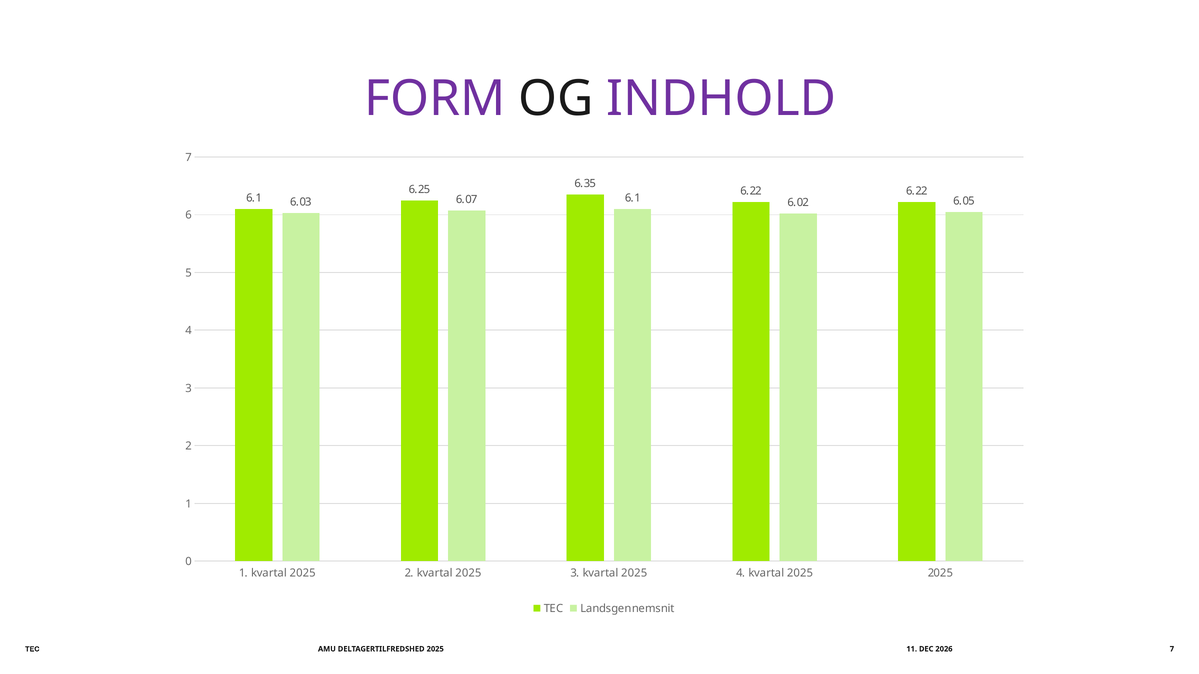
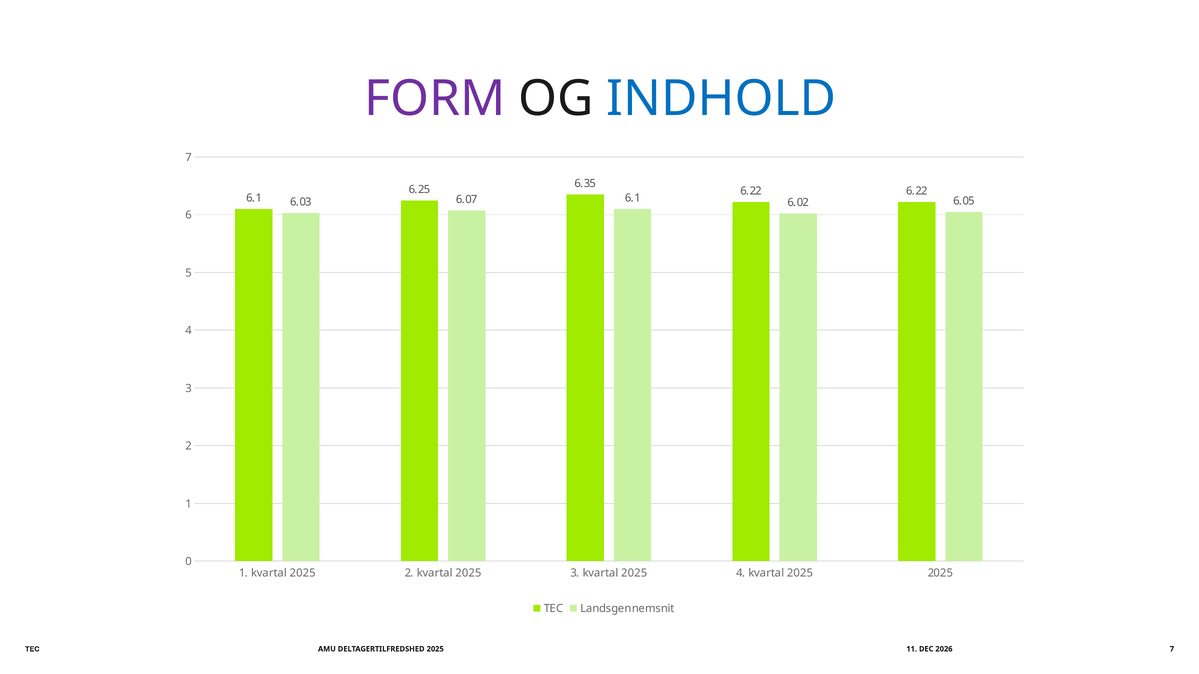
INDHOLD colour: purple -> blue
